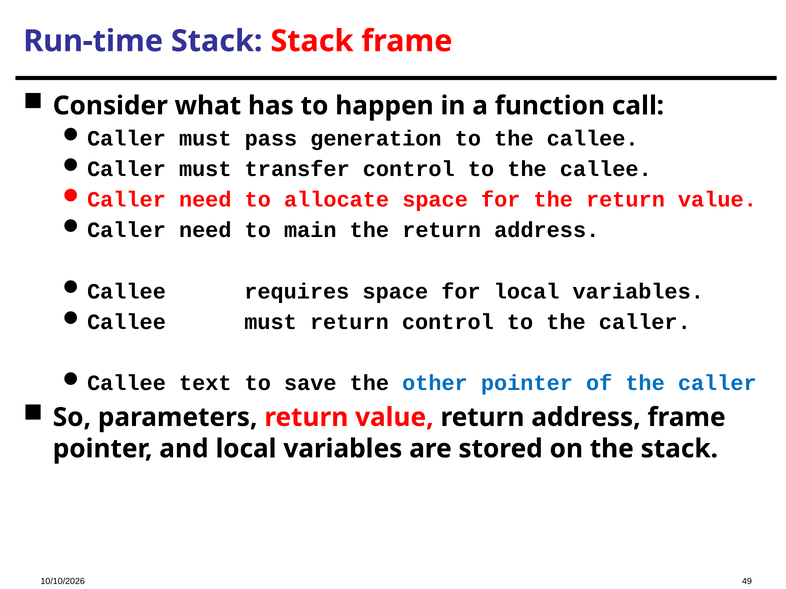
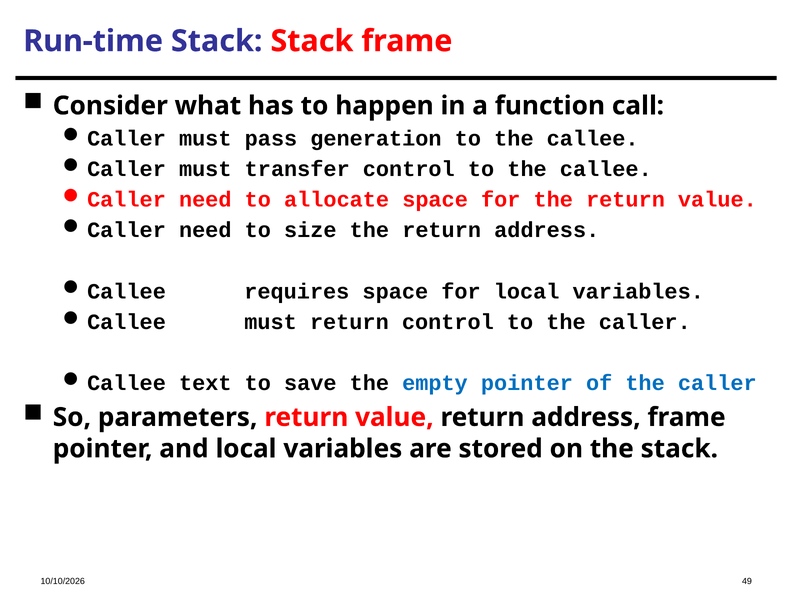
main: main -> size
other: other -> empty
